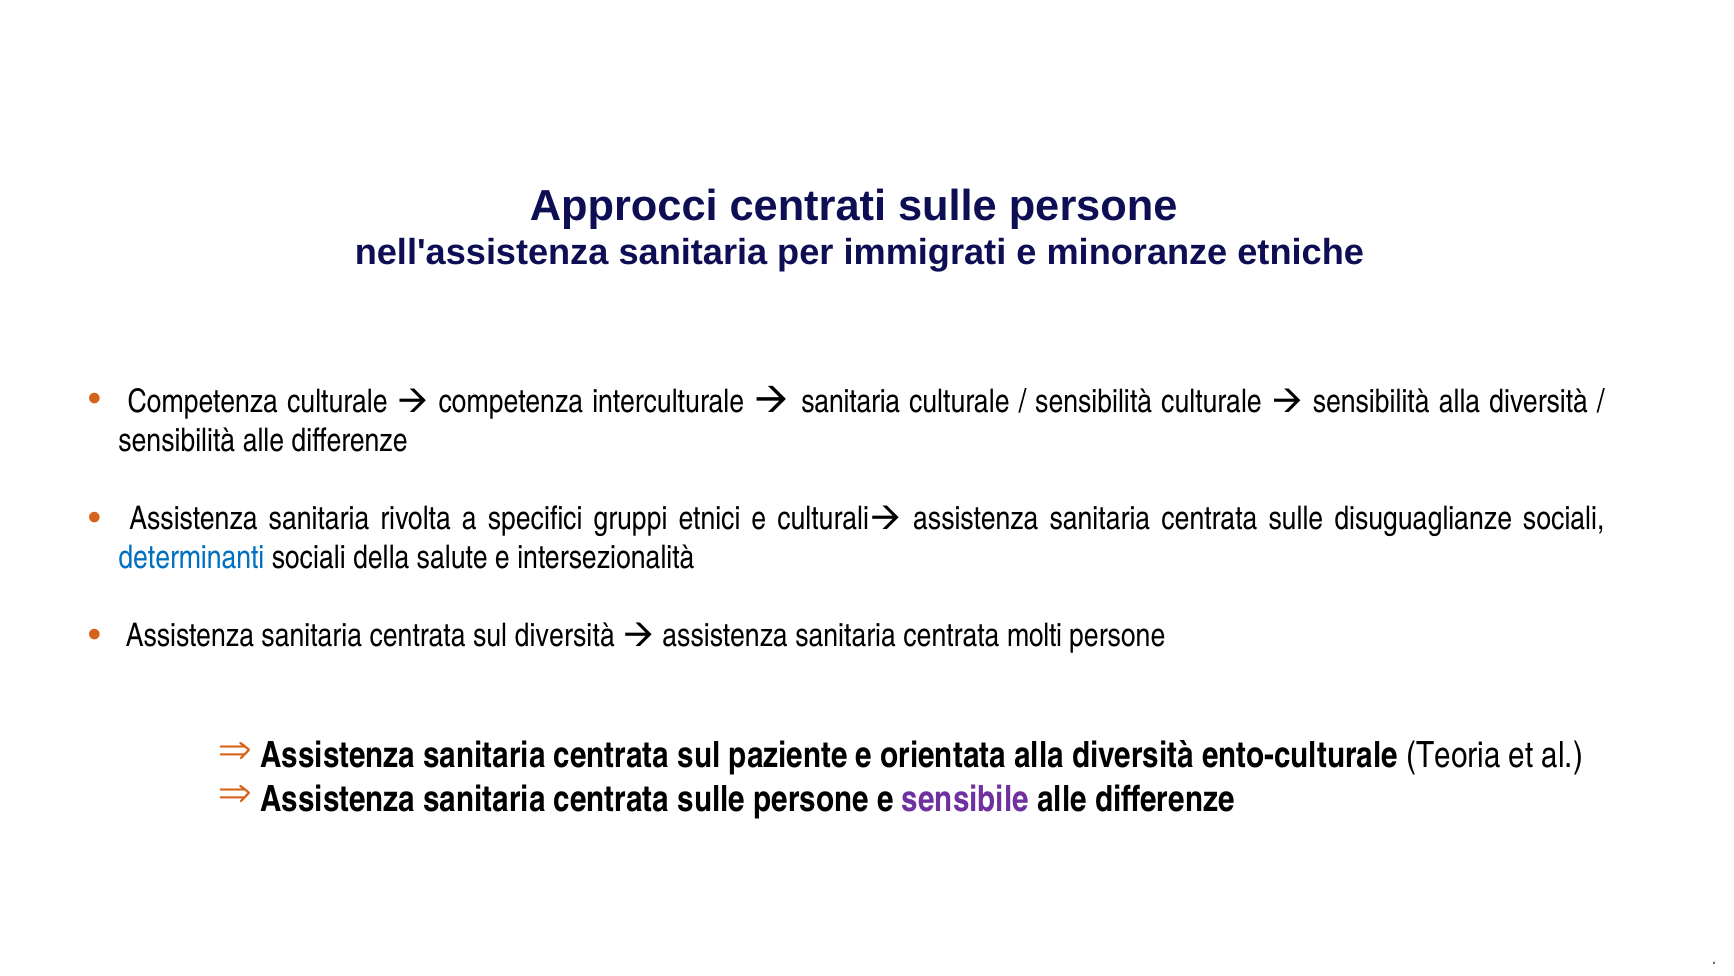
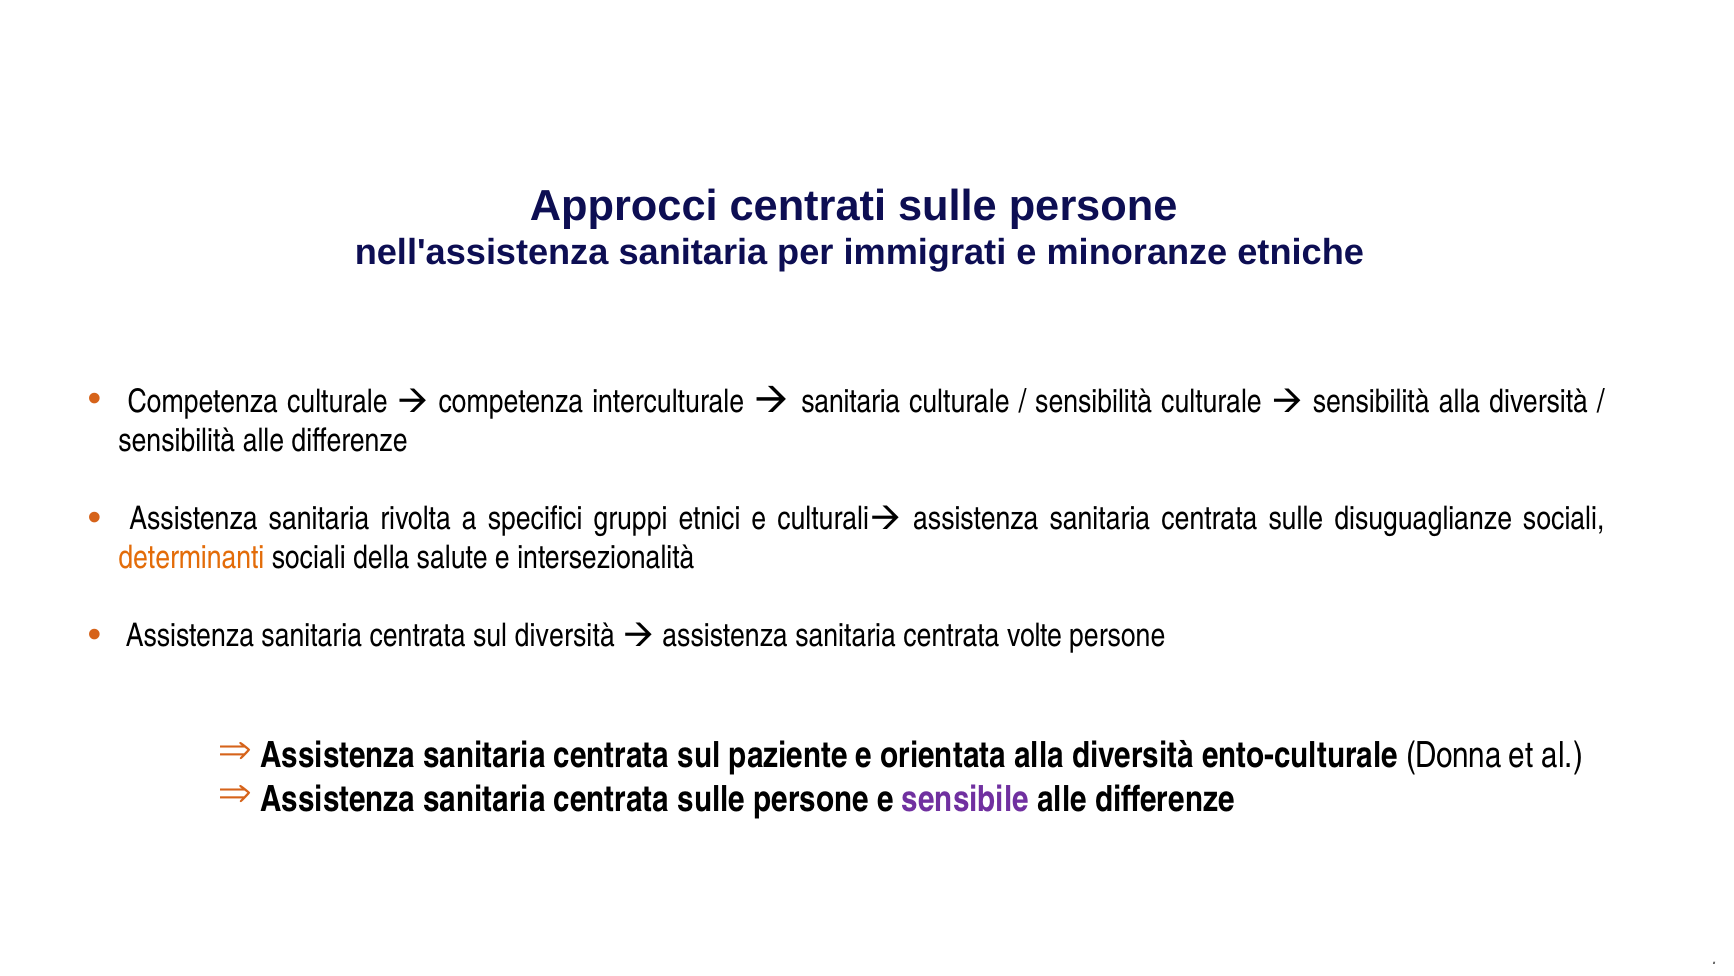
determinanti colour: blue -> orange
molti: molti -> volte
Teoria: Teoria -> Donna
